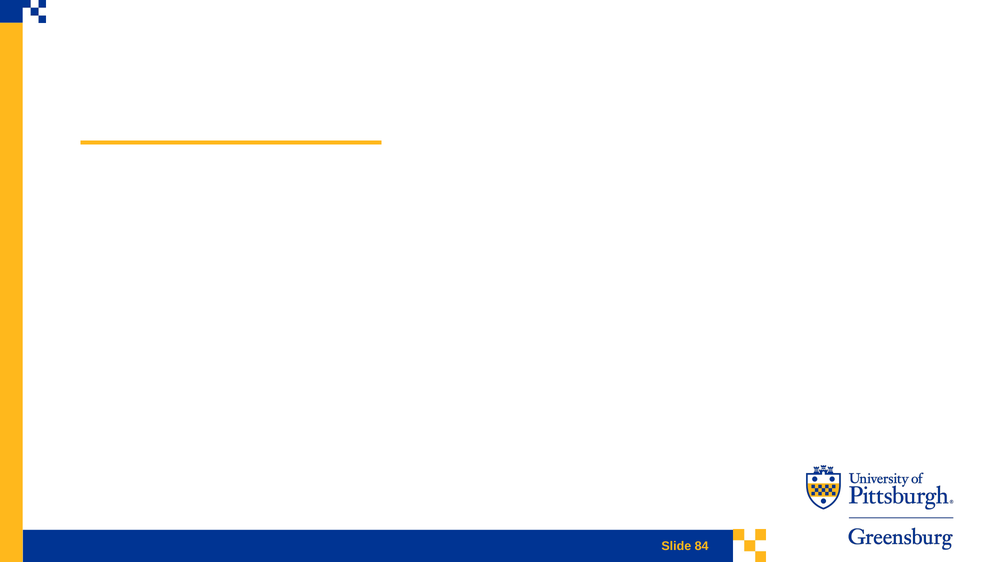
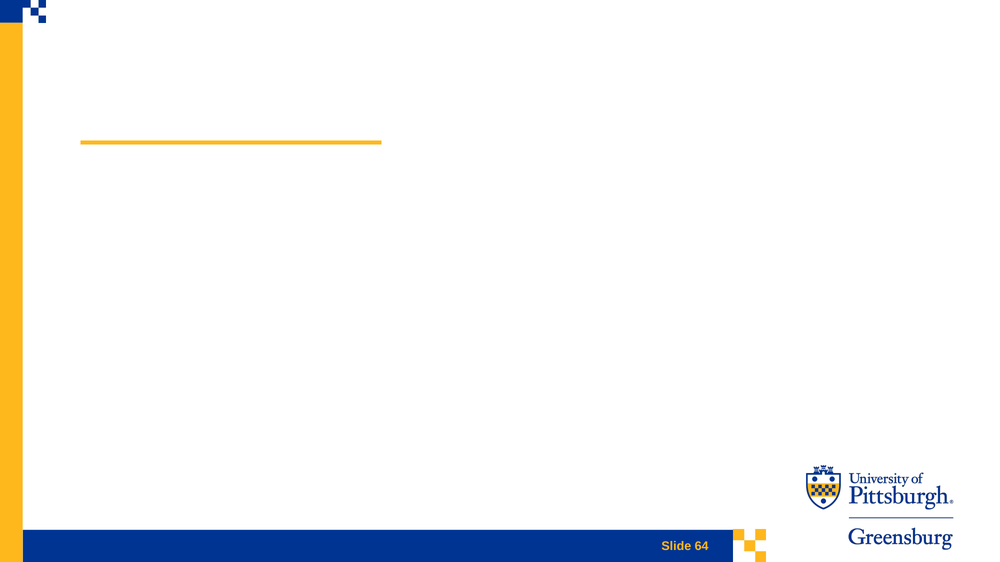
84: 84 -> 64
